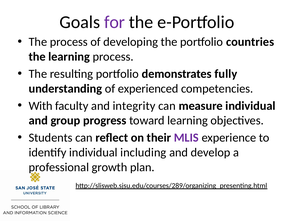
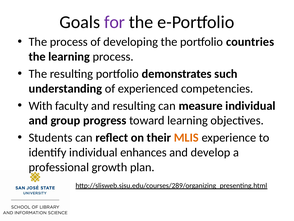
fully: fully -> such
and integrity: integrity -> resulting
MLIS colour: purple -> orange
including: including -> enhances
